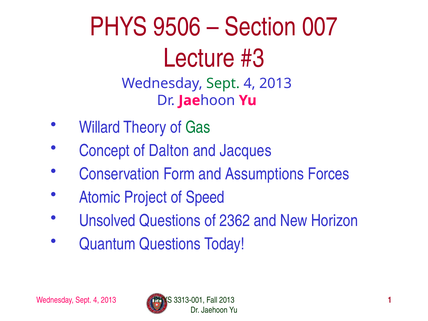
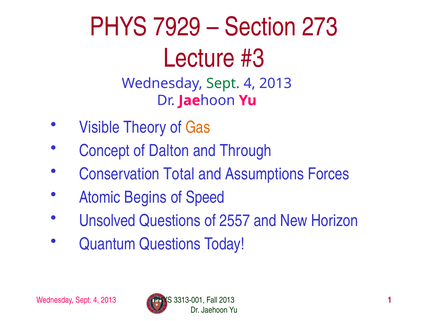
9506: 9506 -> 7929
007: 007 -> 273
Willard: Willard -> Visible
Gas colour: green -> orange
Jacques: Jacques -> Through
Form: Form -> Total
Project: Project -> Begins
2362: 2362 -> 2557
